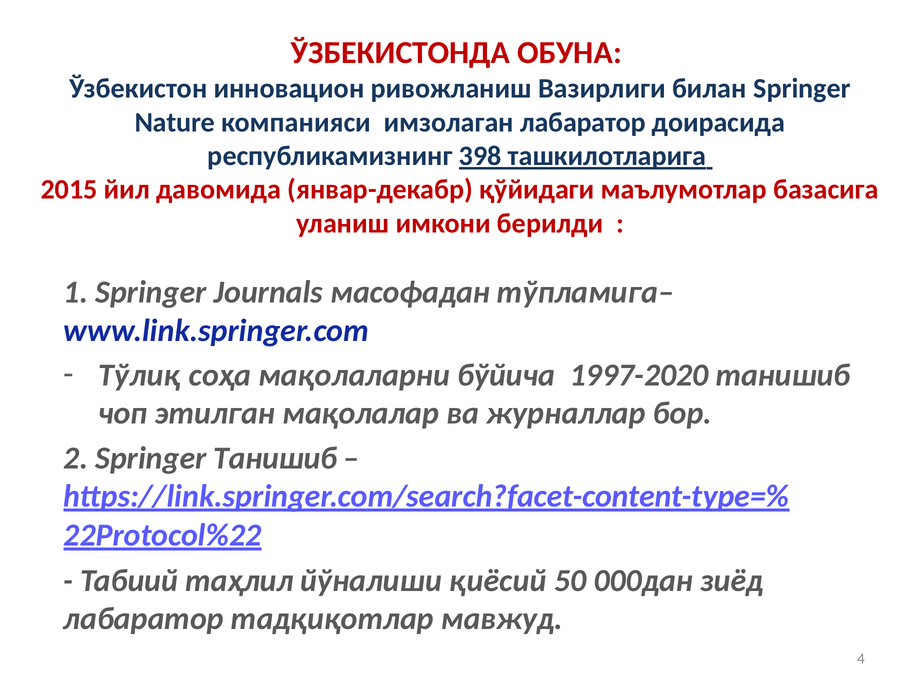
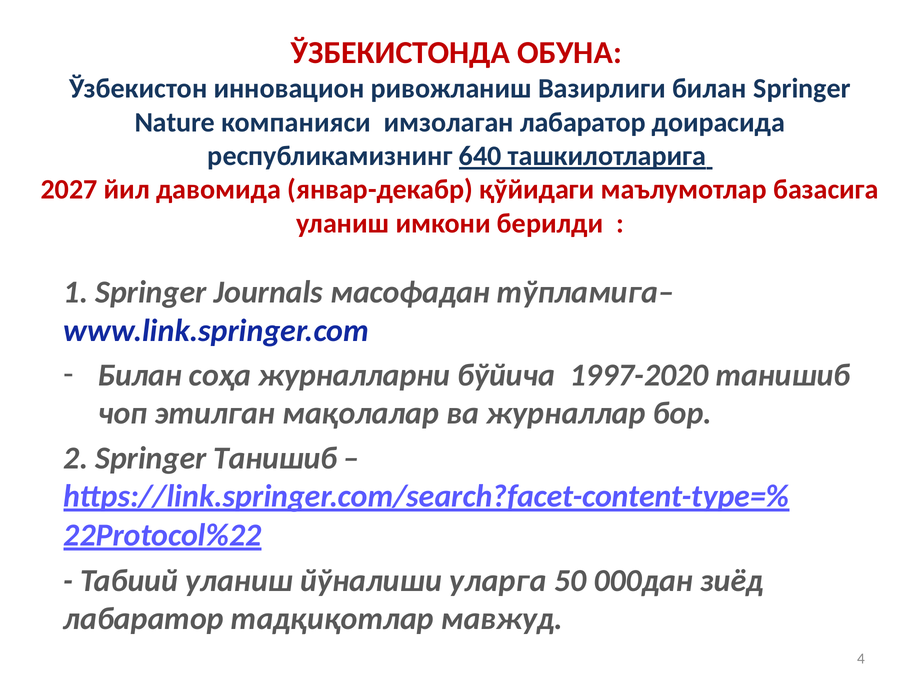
398: 398 -> 640
2015: 2015 -> 2027
Тўлиқ at (140, 375): Тўлиқ -> Билан
мақолаларни: мақолаларни -> журналларни
Табиий таҳлил: таҳлил -> уланиш
қиёсий: қиёсий -> уларга
